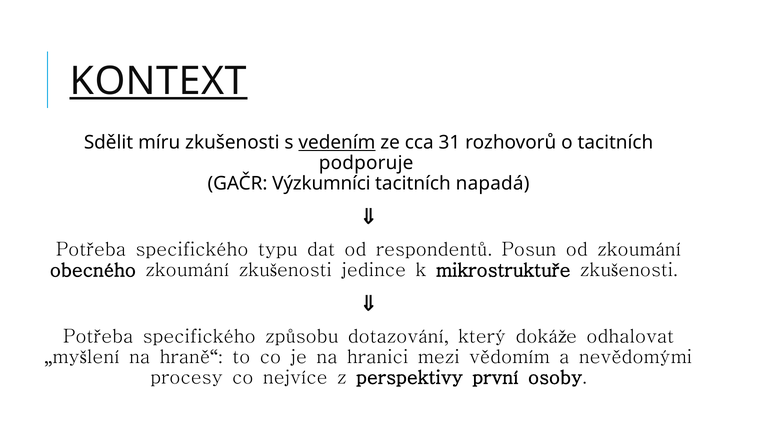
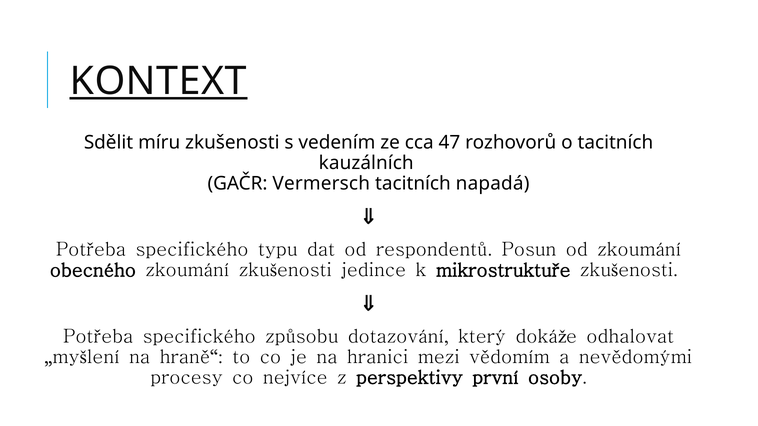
vedením underline: present -> none
31: 31 -> 47
podporuje: podporuje -> kauzálních
Výzkumníci: Výzkumníci -> Vermersch
